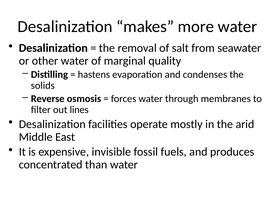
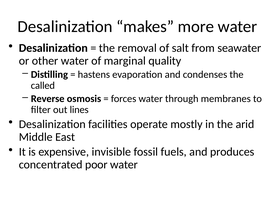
solids: solids -> called
than: than -> poor
